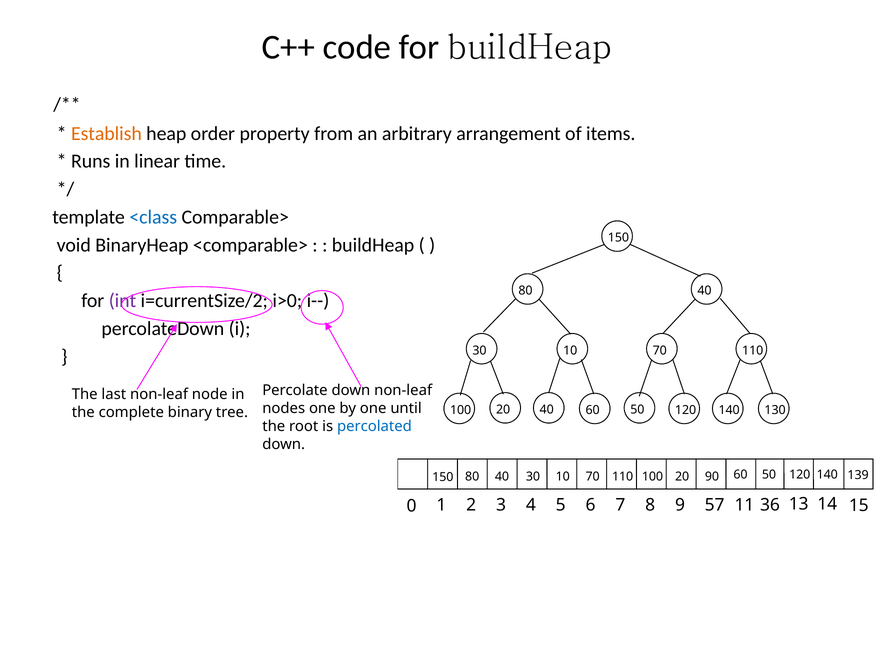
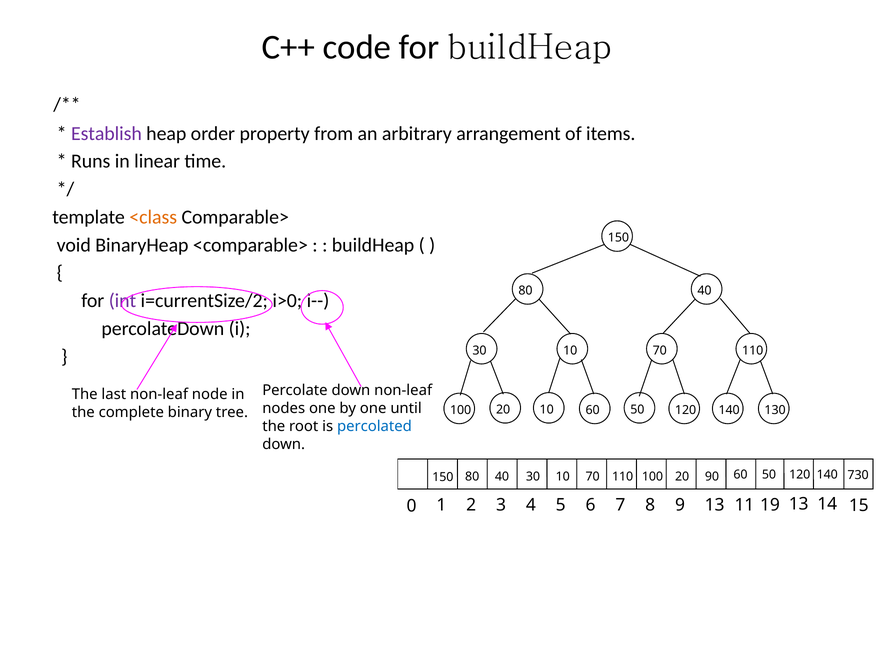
Establish colour: orange -> purple
<class colour: blue -> orange
20 40: 40 -> 10
139: 139 -> 730
9 57: 57 -> 13
36: 36 -> 19
